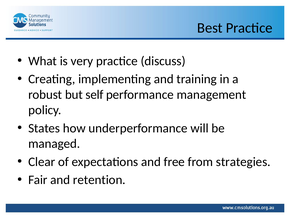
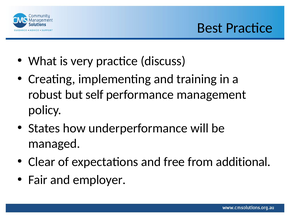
strategies: strategies -> additional
retention: retention -> employer
